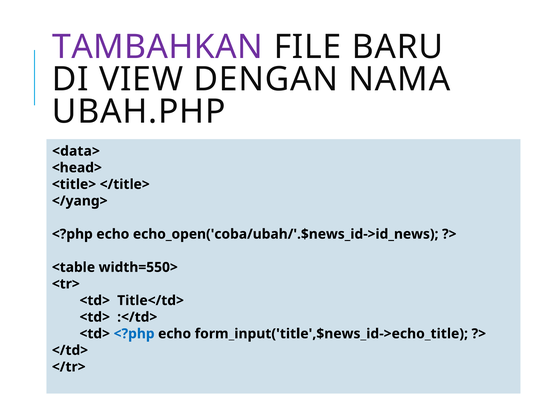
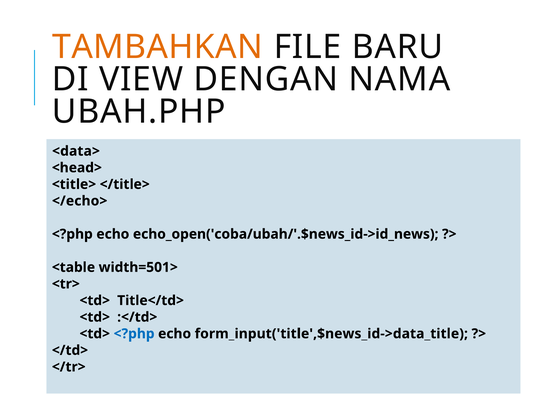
TAMBAHKAN colour: purple -> orange
</yang>: </yang> -> </echo>
width=550>: width=550> -> width=501>
form_input('title',$news_id->echo_title: form_input('title',$news_id->echo_title -> form_input('title',$news_id->data_title
